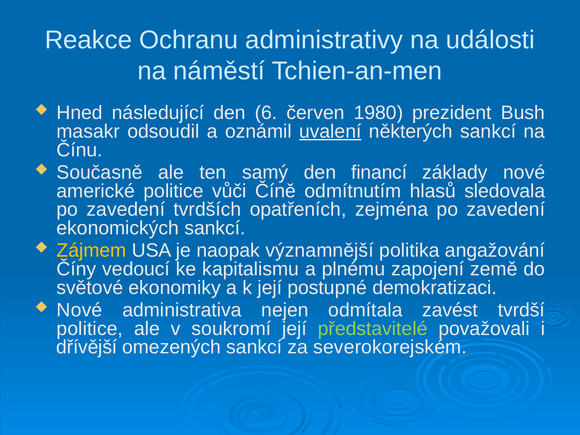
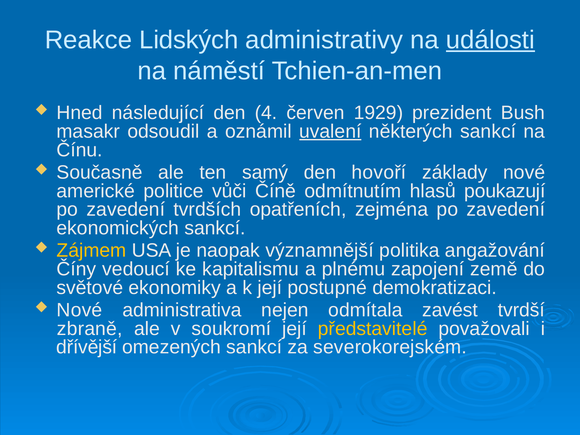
Ochranu: Ochranu -> Lidských
události underline: none -> present
6: 6 -> 4
1980: 1980 -> 1929
financí: financí -> hovoří
sledovala: sledovala -> poukazují
politice at (90, 329): politice -> zbraně
představitelé colour: light green -> yellow
